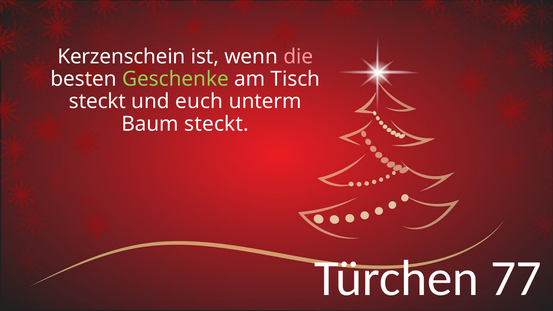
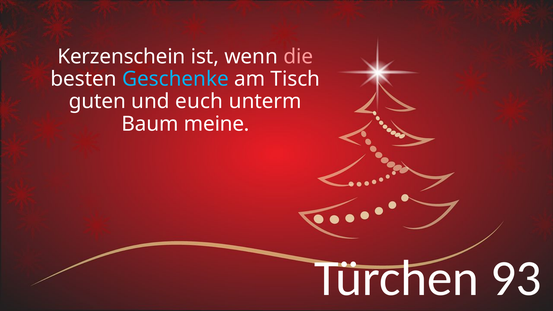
Geschenke colour: light green -> light blue
steckt at (97, 101): steckt -> guten
Baum steckt: steckt -> meine
77: 77 -> 93
